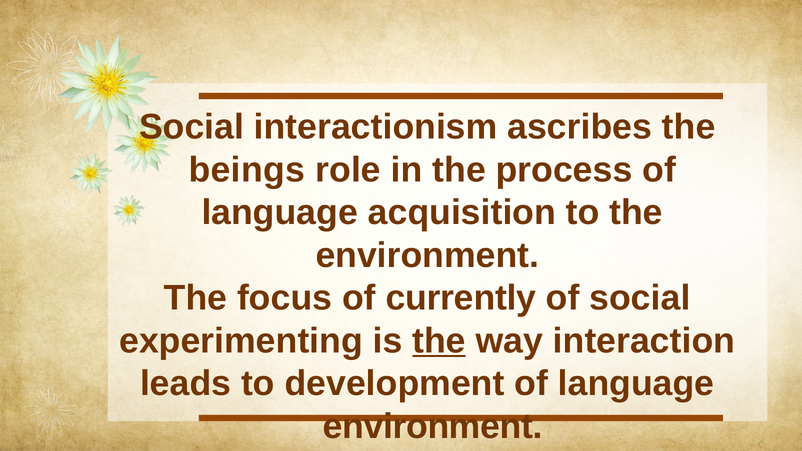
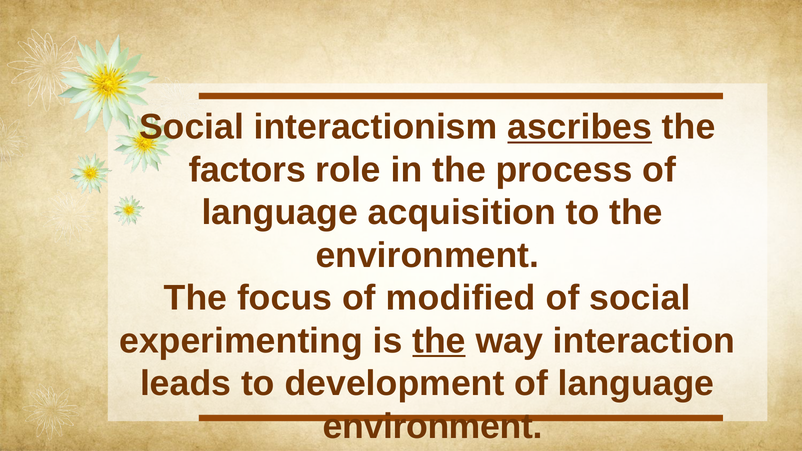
ascribes underline: none -> present
beings: beings -> factors
currently: currently -> modified
